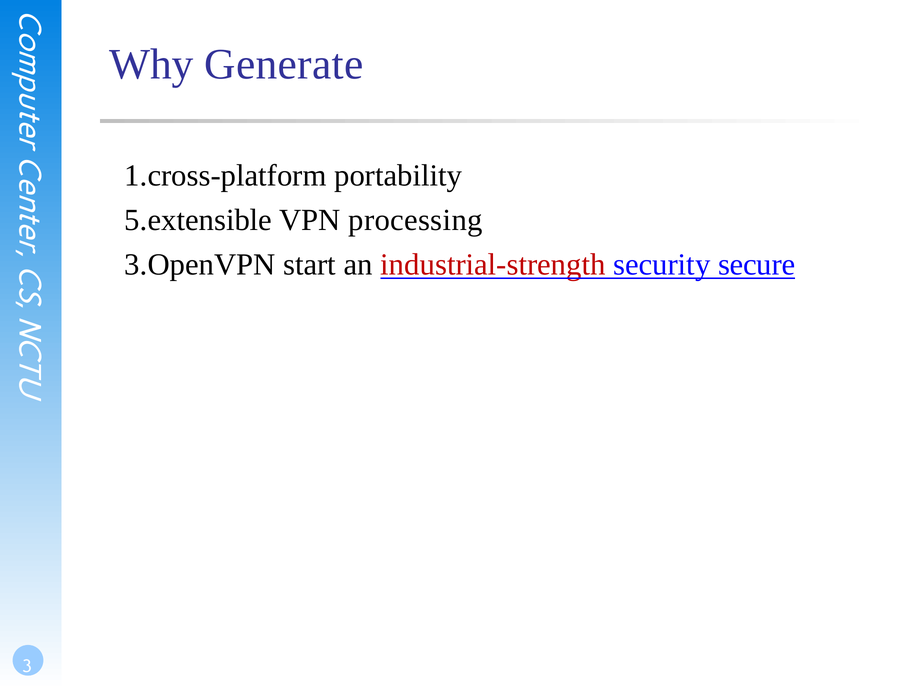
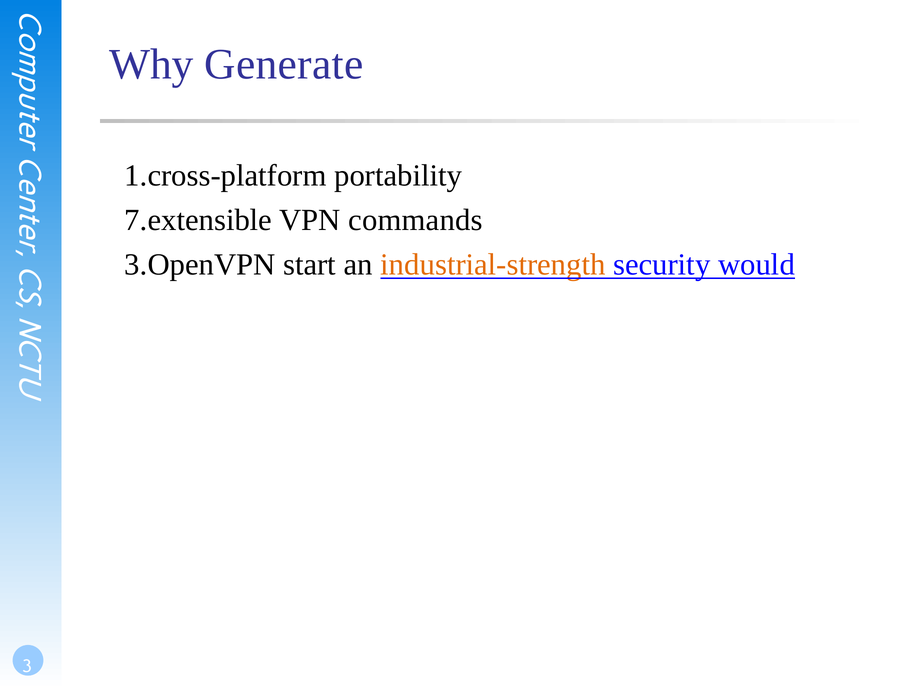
5.extensible: 5.extensible -> 7.extensible
processing: processing -> commands
industrial-strength colour: red -> orange
secure: secure -> would
